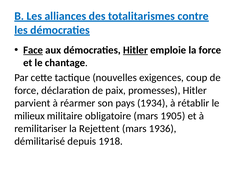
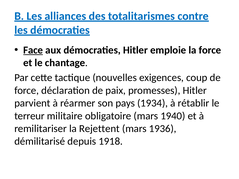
Hitler at (135, 50) underline: present -> none
milieux: milieux -> terreur
1905: 1905 -> 1940
